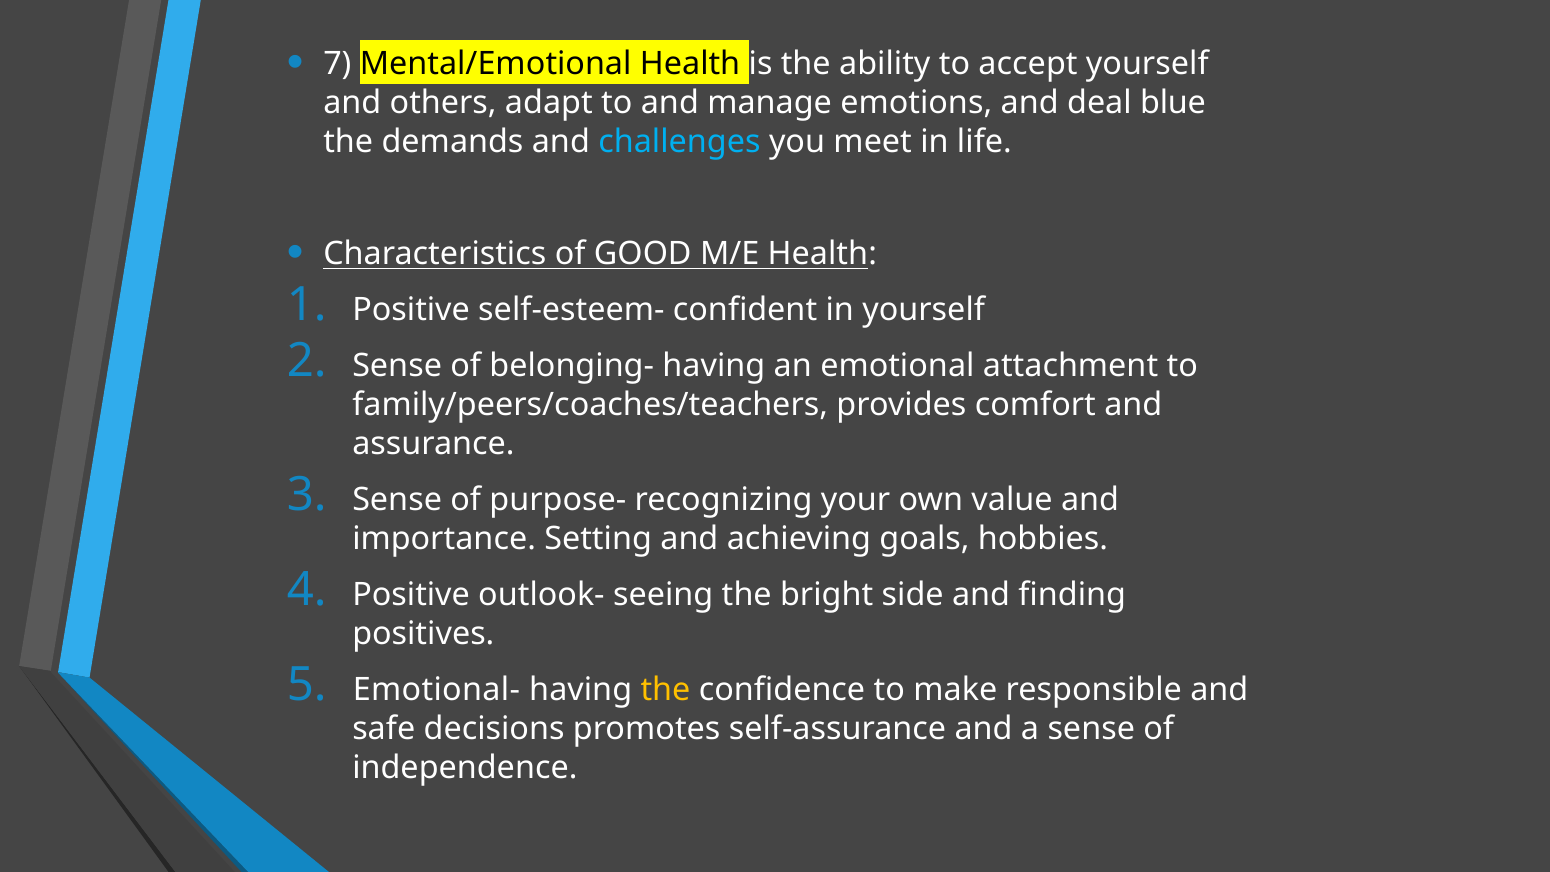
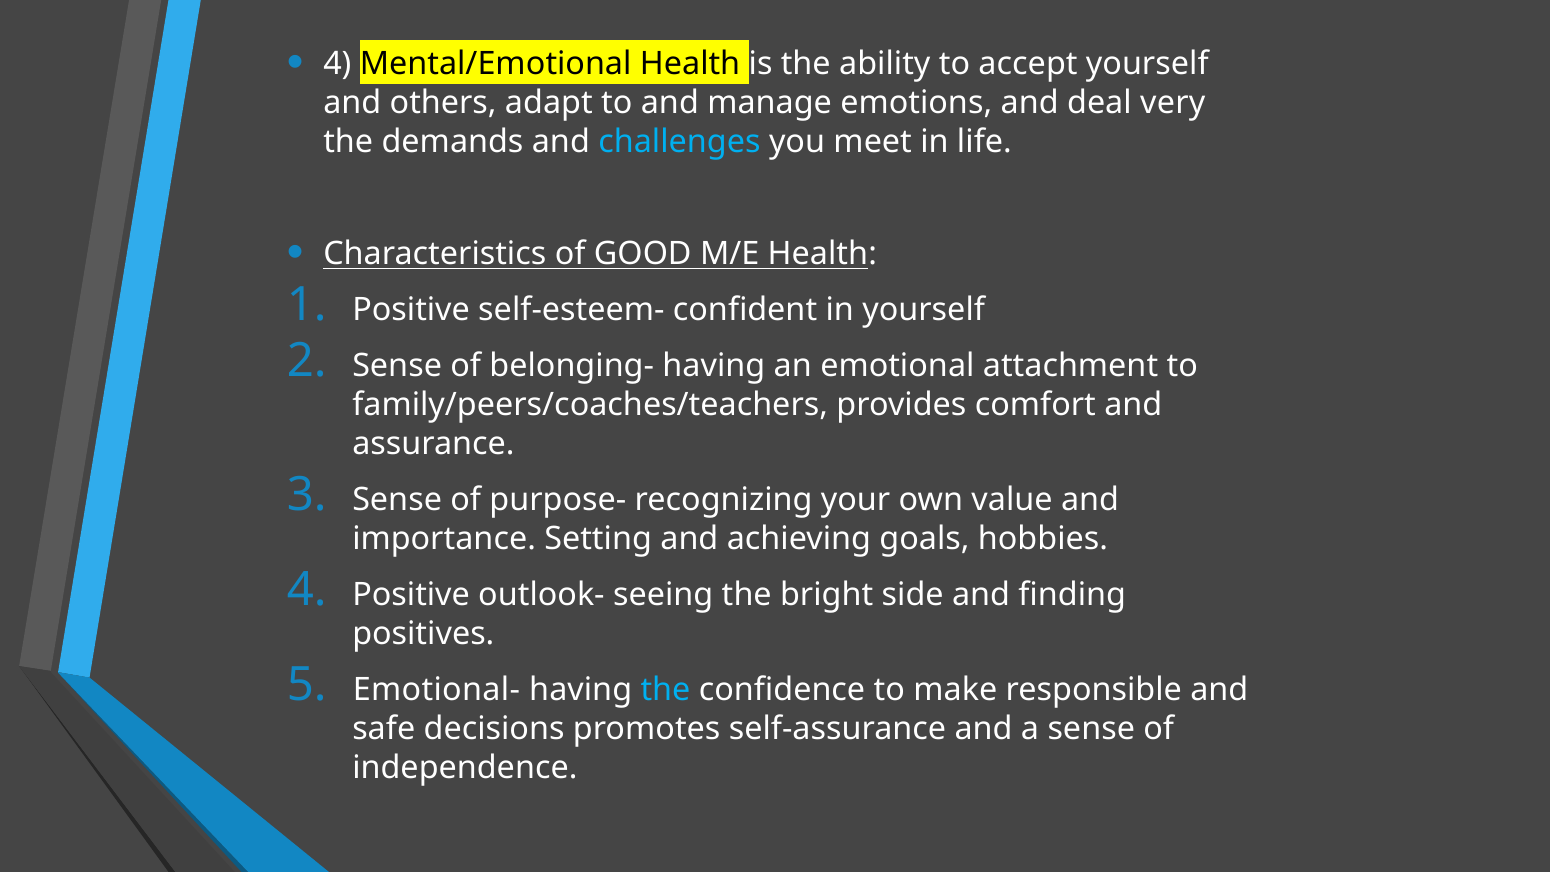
7 at (337, 64): 7 -> 4
blue: blue -> very
the at (665, 690) colour: yellow -> light blue
